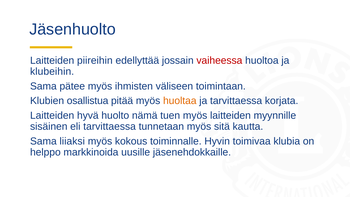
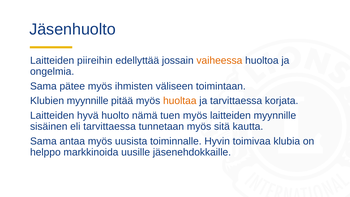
vaiheessa colour: red -> orange
klubeihin: klubeihin -> ongelmia
Klubien osallistua: osallistua -> myynnille
liiaksi: liiaksi -> antaa
kokous: kokous -> uusista
